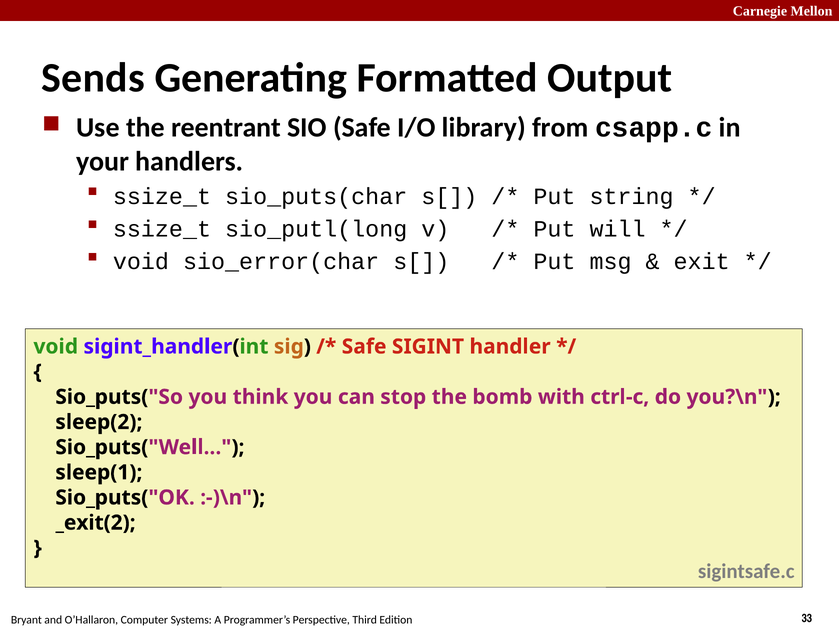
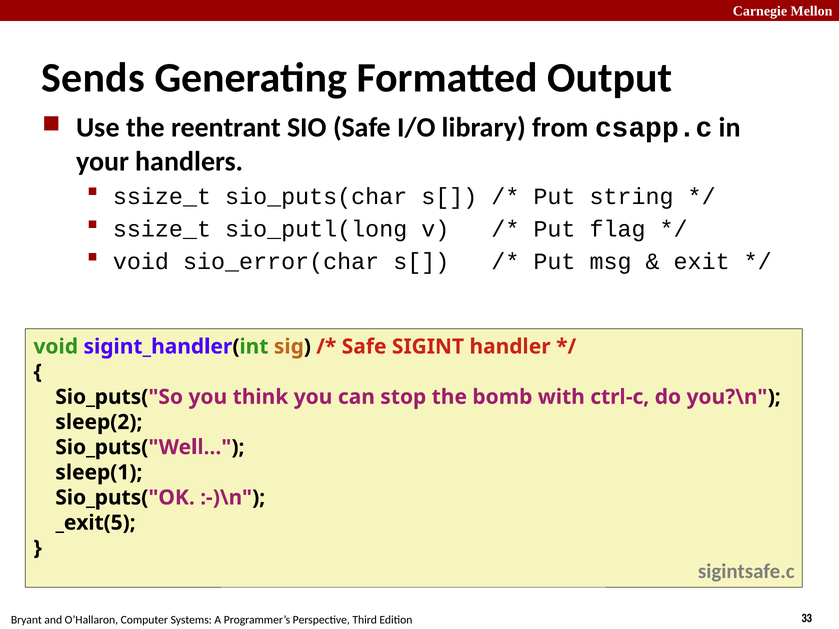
will: will -> flag
_exit(2: _exit(2 -> _exit(5
